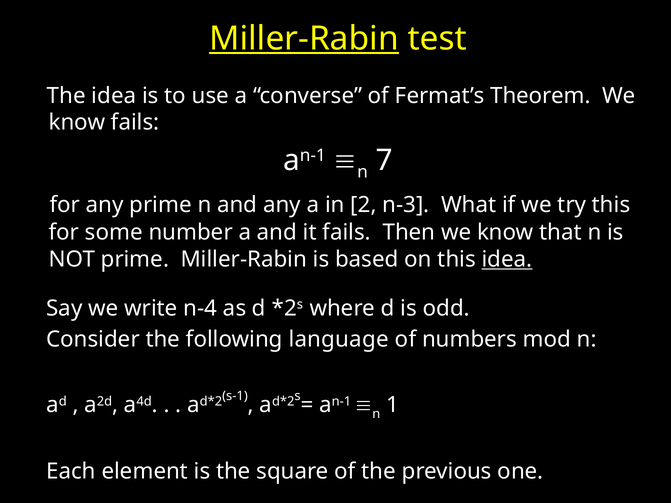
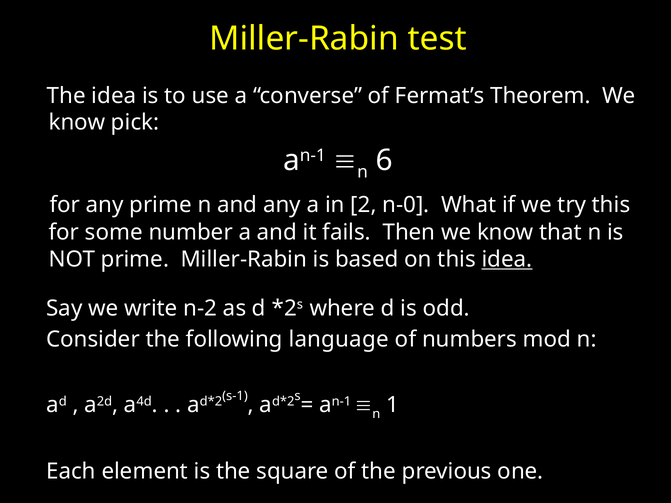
Miller-Rabin at (304, 39) underline: present -> none
know fails: fails -> pick
7: 7 -> 6
n-3: n-3 -> n-0
n-4: n-4 -> n-2
